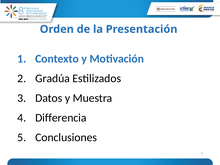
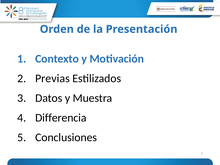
Gradúa: Gradúa -> Previas
